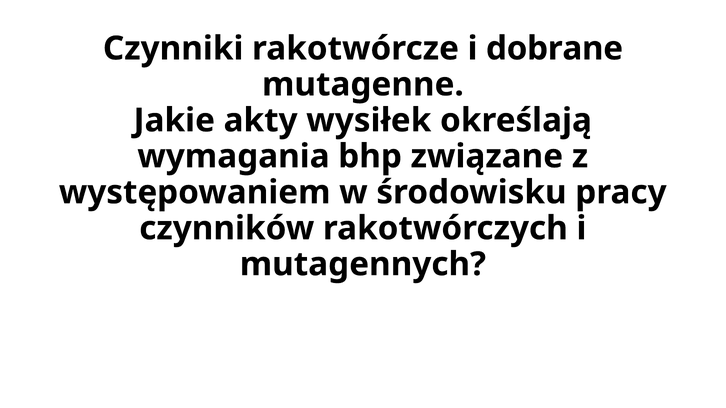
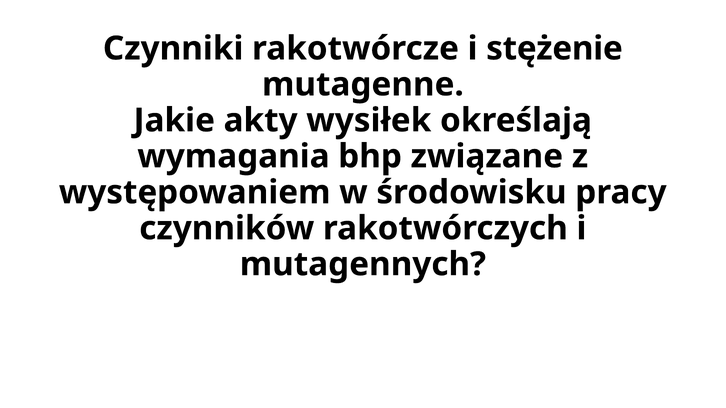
dobrane: dobrane -> stężenie
